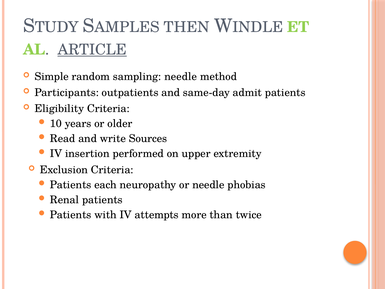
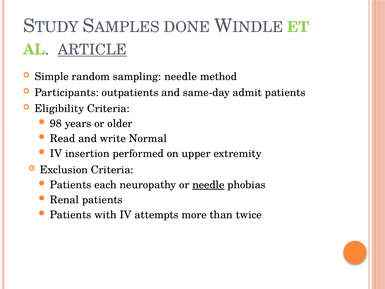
THEN: THEN -> DONE
10: 10 -> 98
Sources: Sources -> Normal
needle at (208, 185) underline: none -> present
